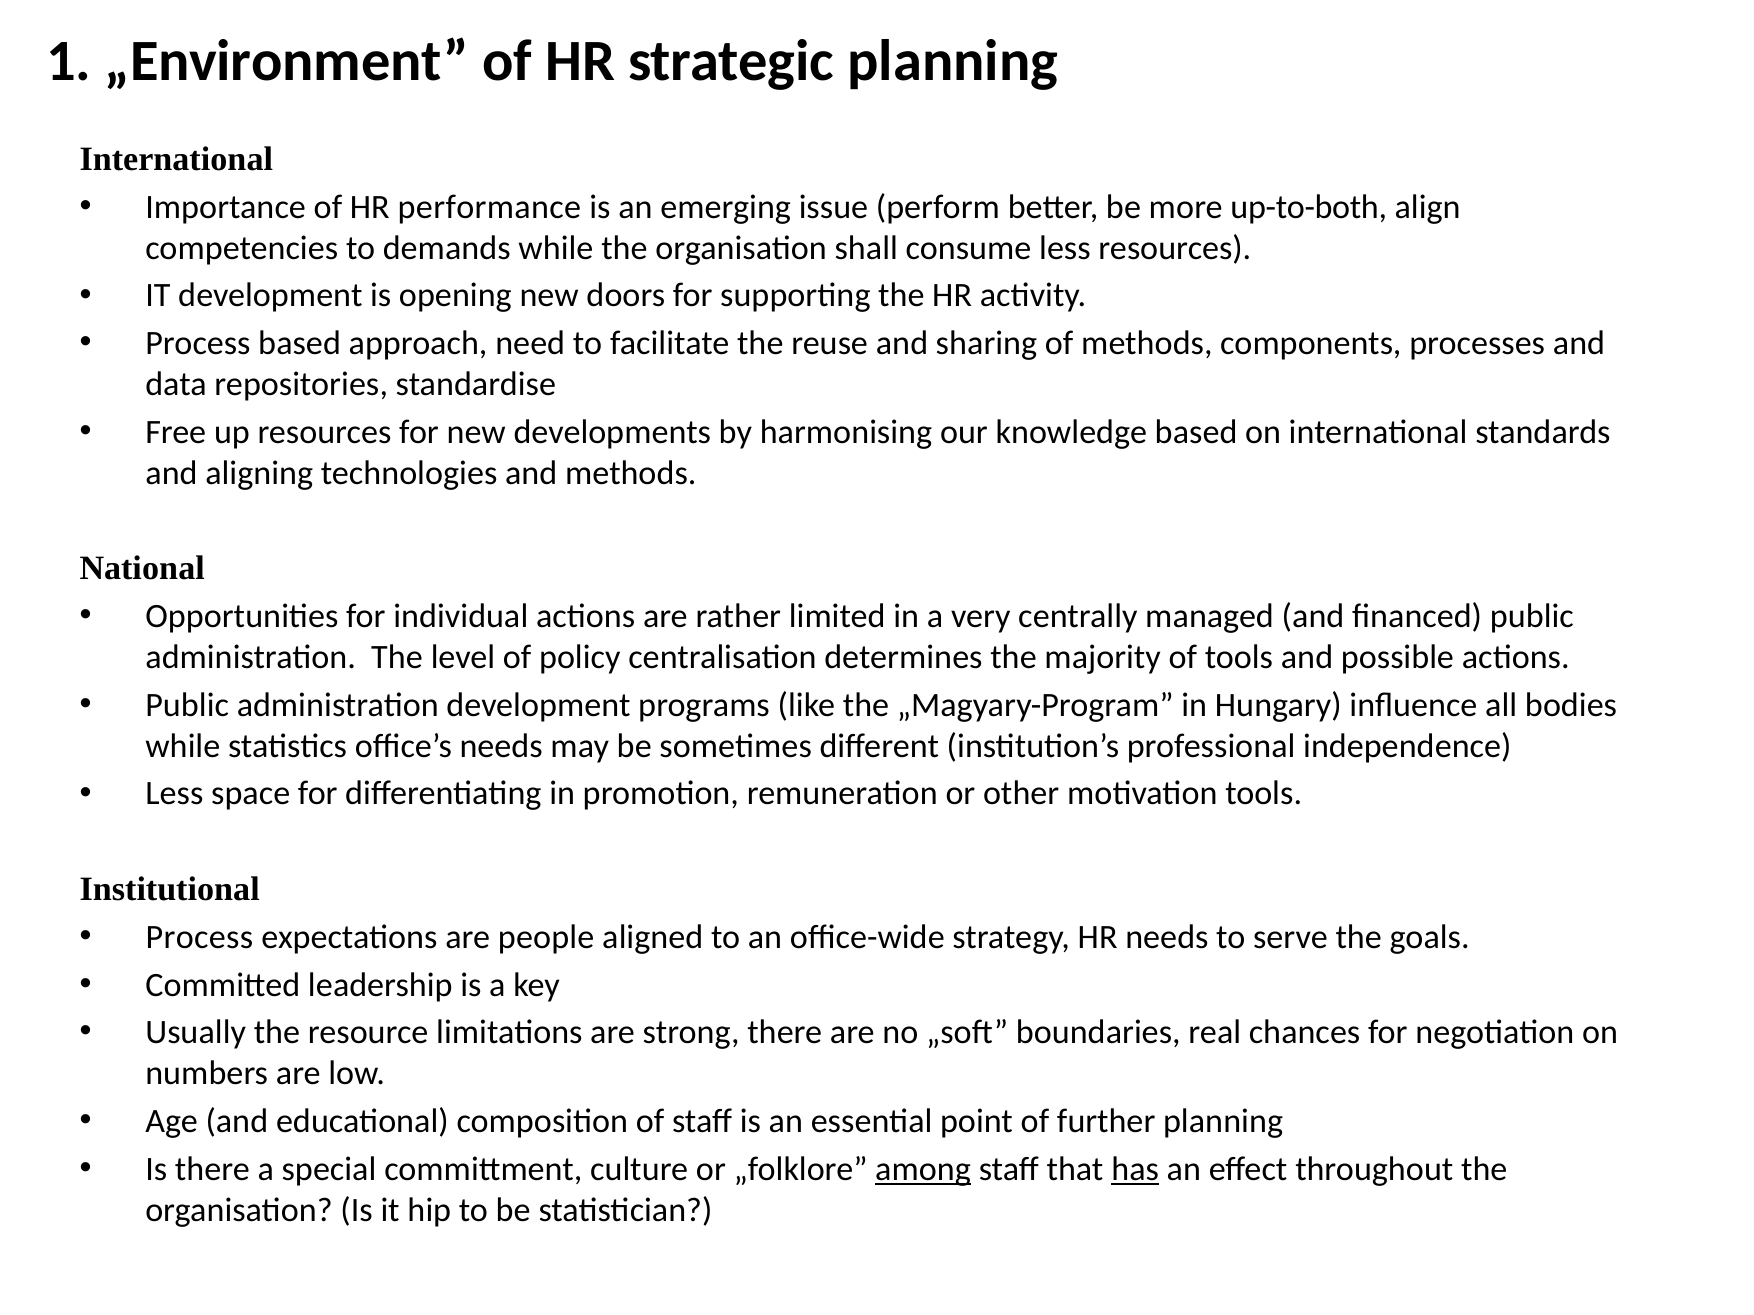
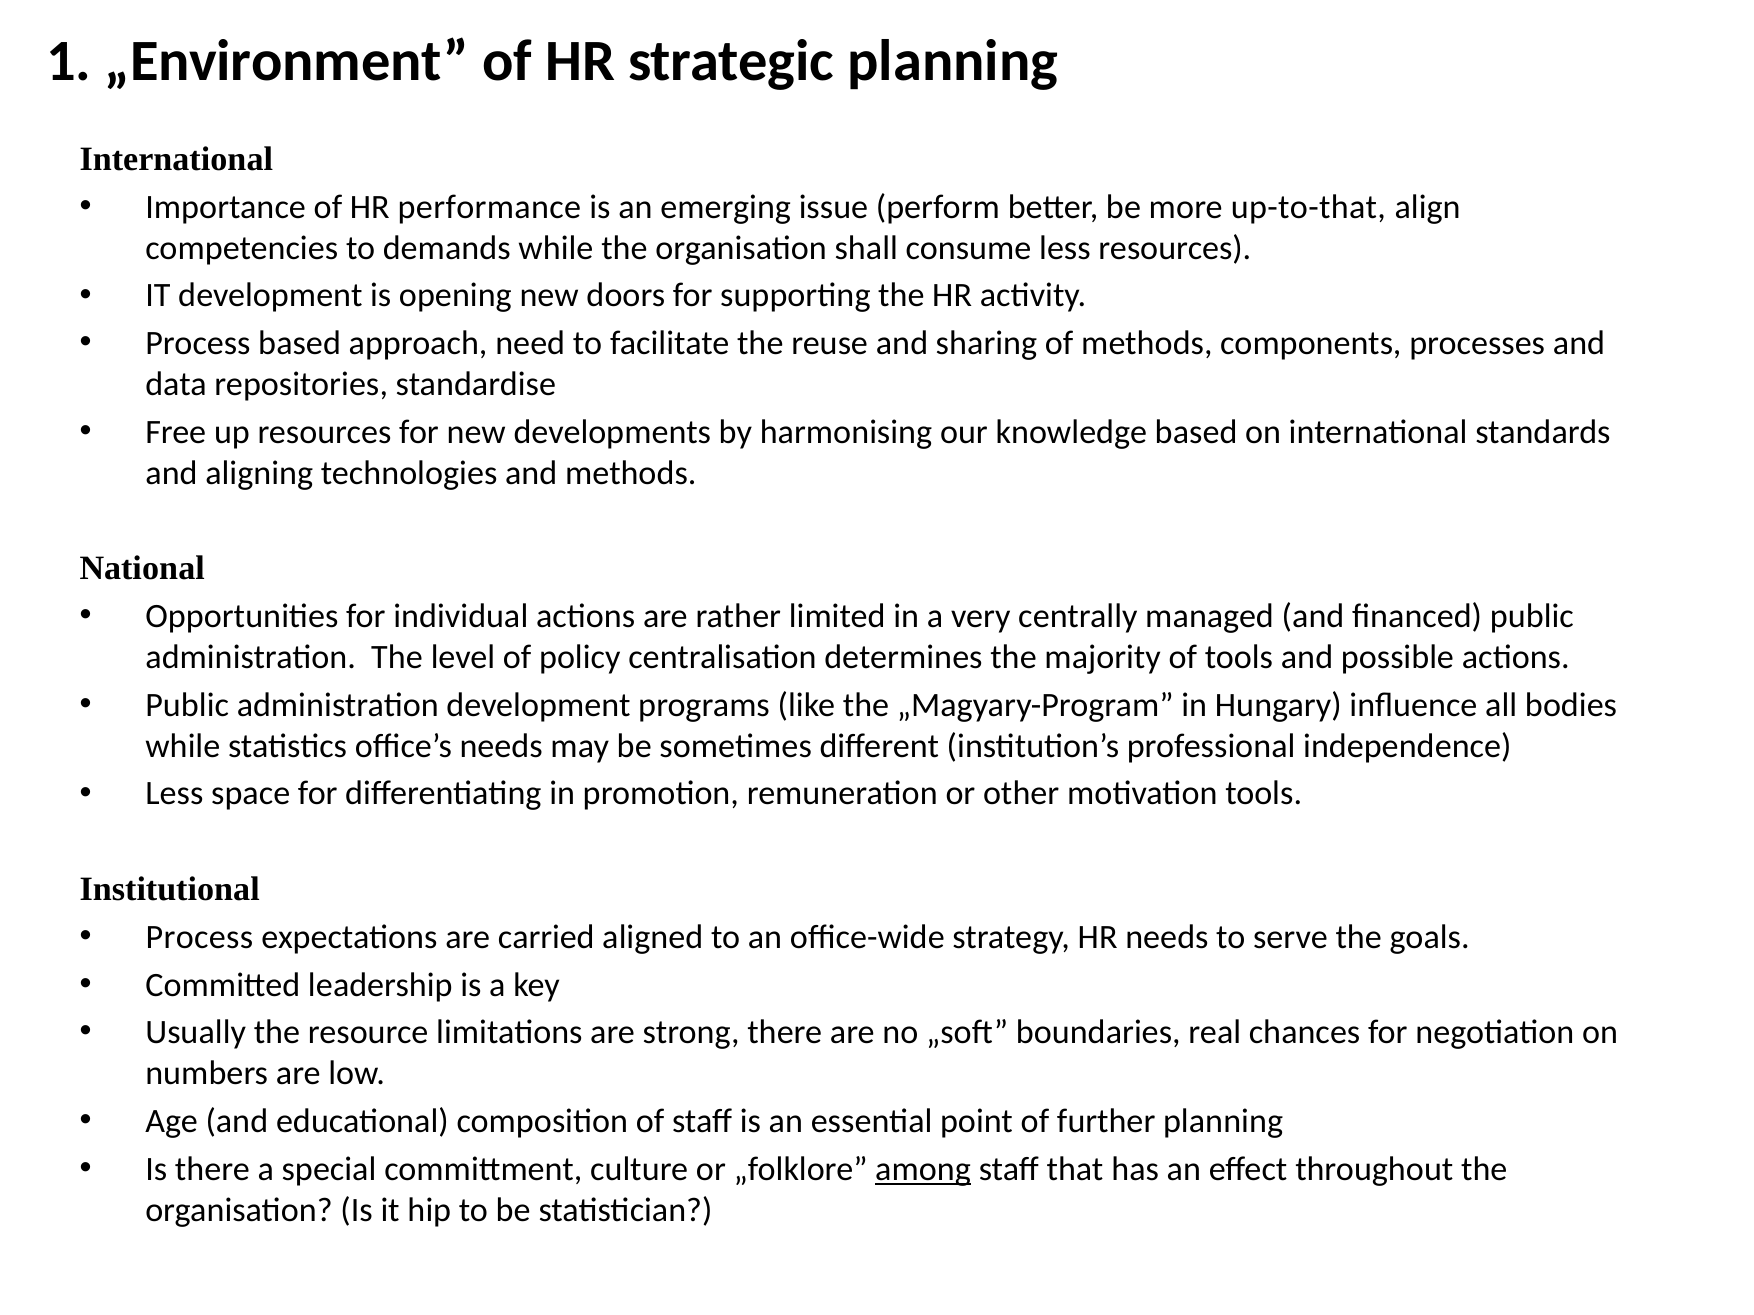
up-to-both: up-to-both -> up-to-that
people: people -> carried
has underline: present -> none
